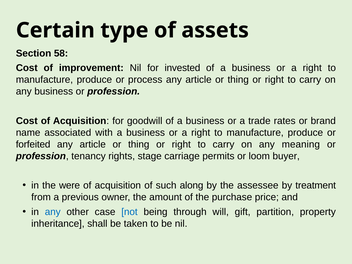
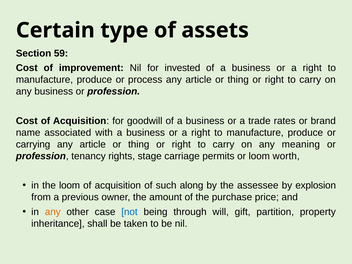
58: 58 -> 59
forfeited: forfeited -> carrying
buyer: buyer -> worth
the were: were -> loom
treatment: treatment -> explosion
any at (53, 212) colour: blue -> orange
